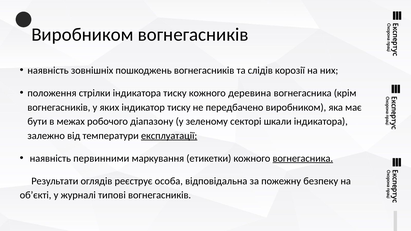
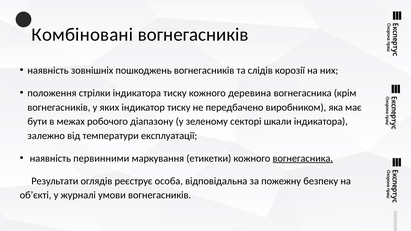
Виробником at (82, 35): Виробником -> Комбіновані
експлуатації underline: present -> none
типові: типові -> умови
